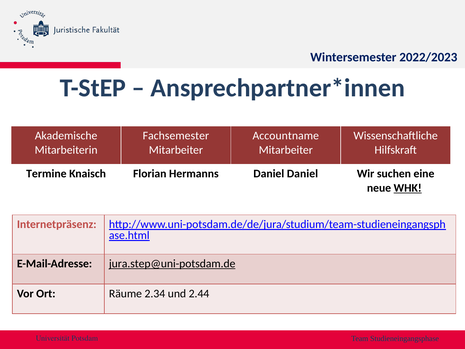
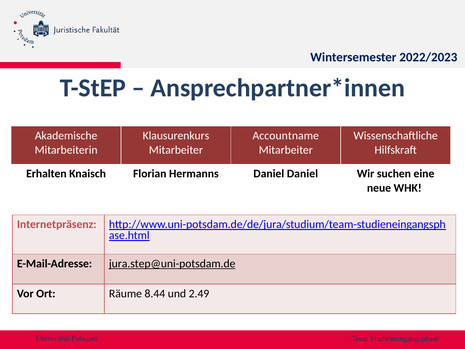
Fachsemester: Fachsemester -> Klausurenkurs
Termine: Termine -> Erhalten
WHK underline: present -> none
2.34: 2.34 -> 8.44
2.44: 2.44 -> 2.49
